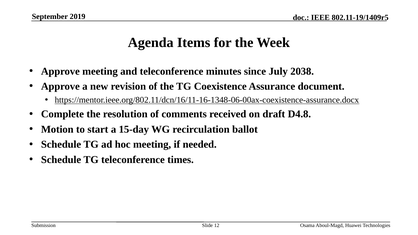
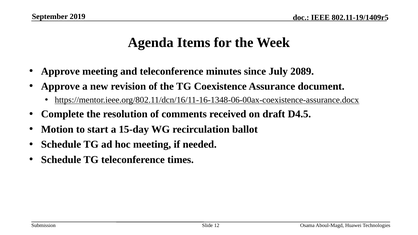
2038: 2038 -> 2089
D4.8: D4.8 -> D4.5
